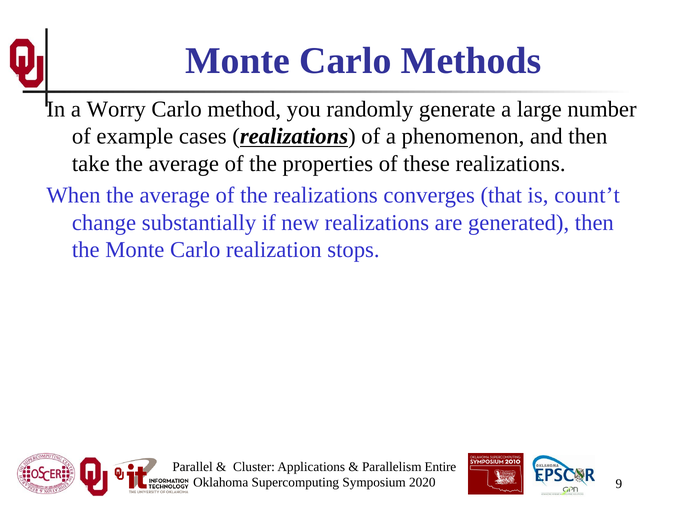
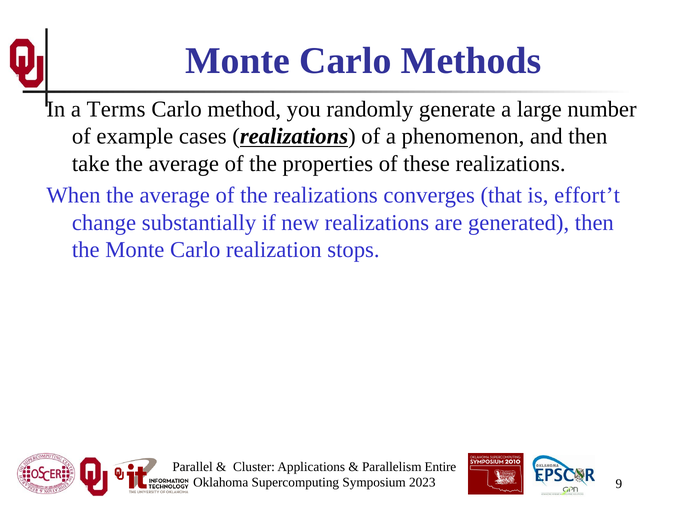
Worry: Worry -> Terms
count’t: count’t -> effort’t
2020: 2020 -> 2023
